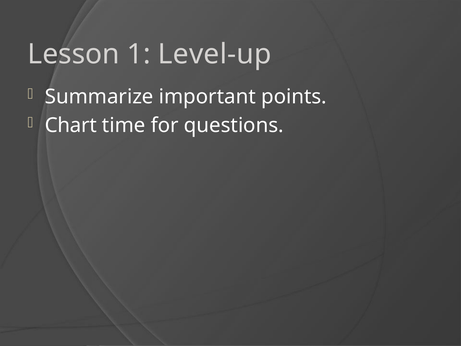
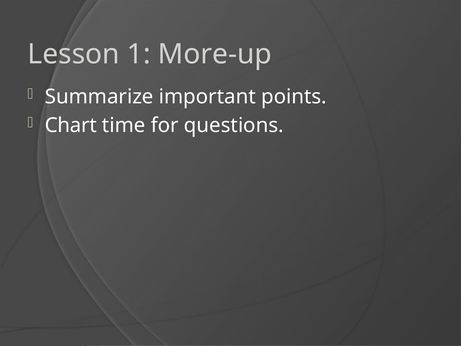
Level-up: Level-up -> More-up
